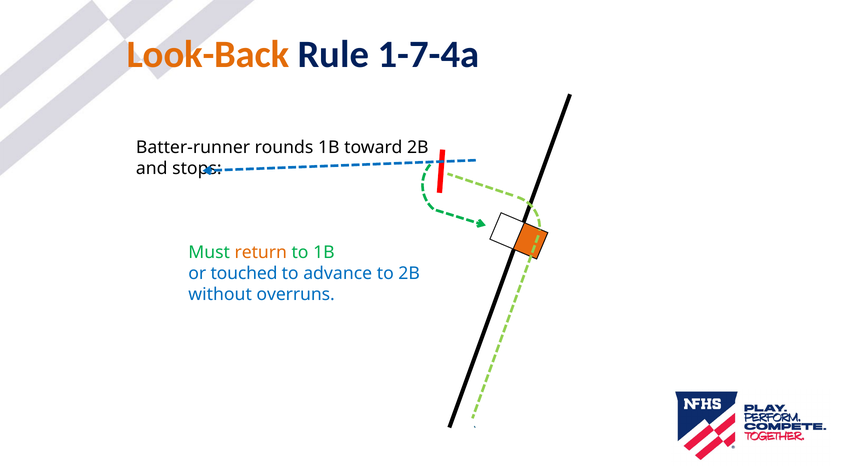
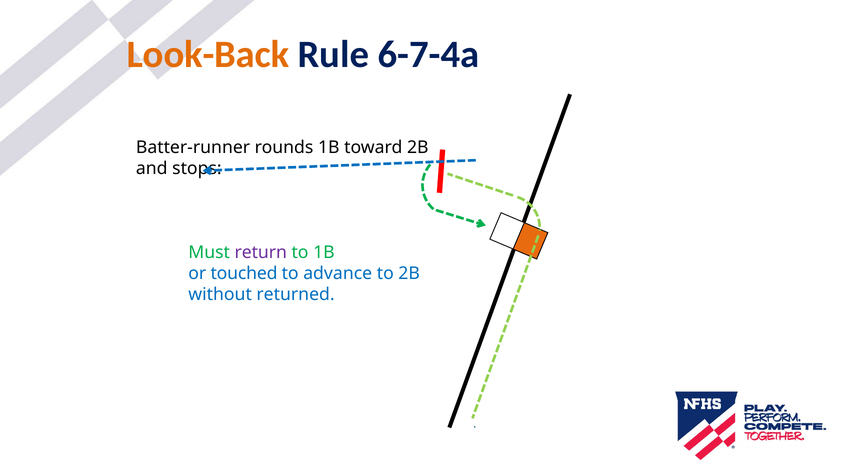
1-7-4a: 1-7-4a -> 6-7-4a
return colour: orange -> purple
overruns: overruns -> returned
